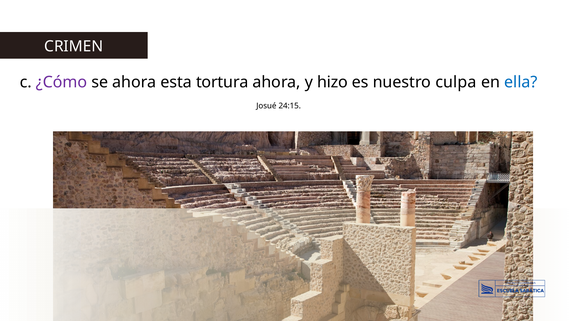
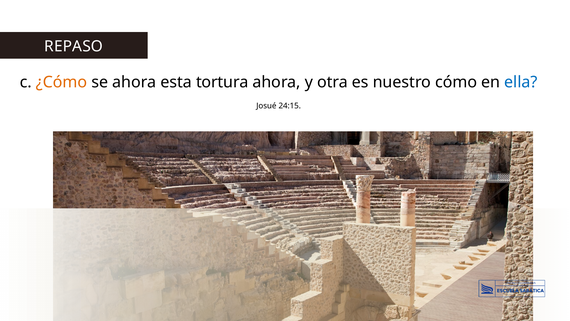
CRIMEN: CRIMEN -> REPASO
¿Cómo colour: purple -> orange
hizo: hizo -> otra
culpa: culpa -> cómo
